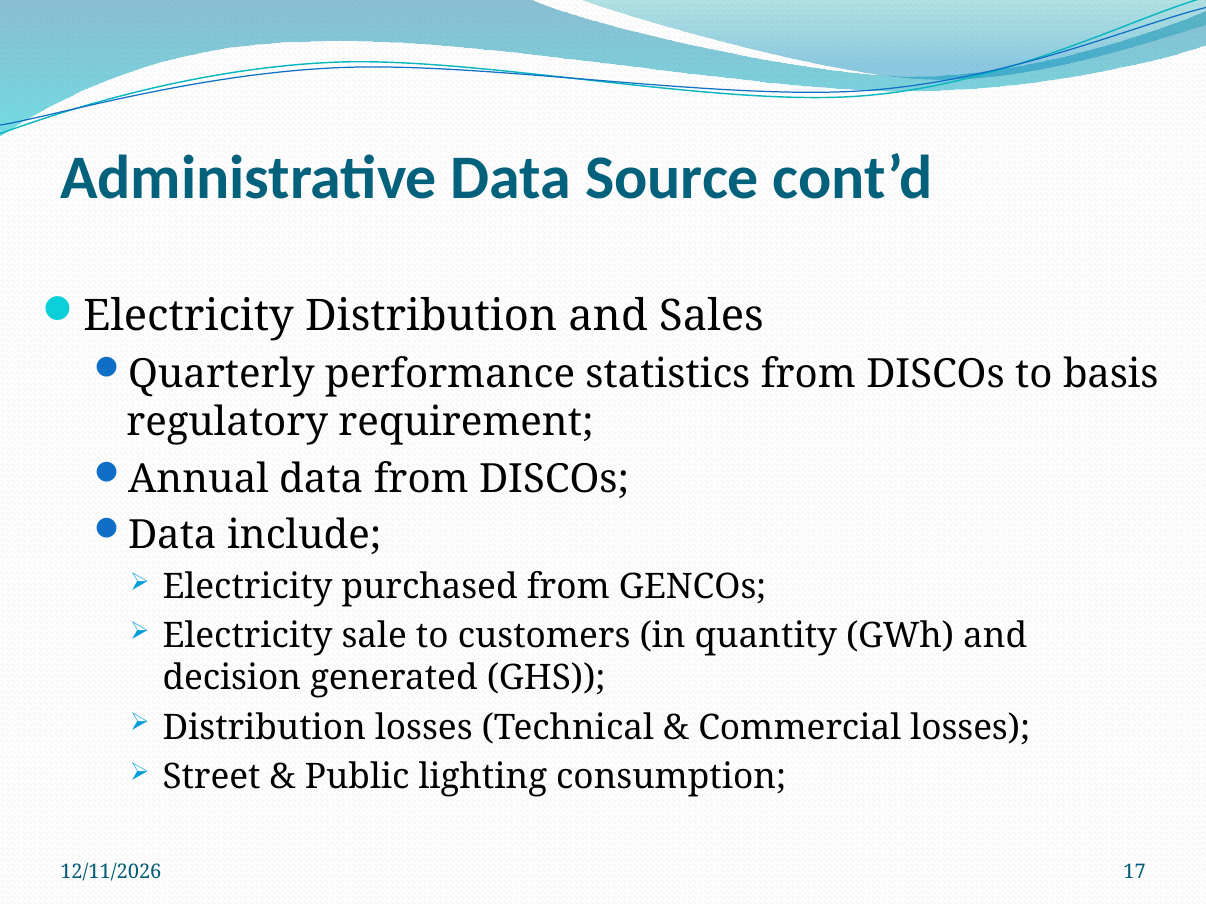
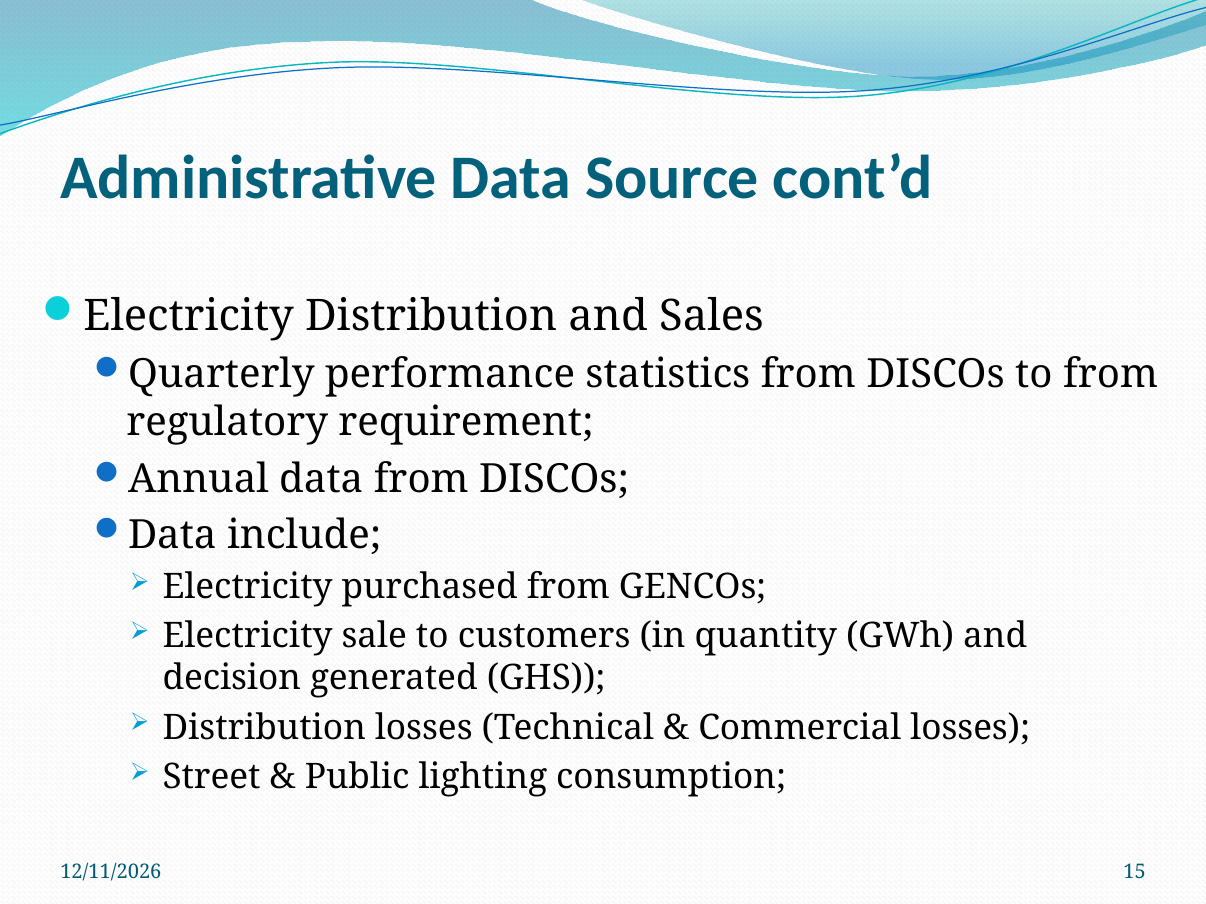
to basis: basis -> from
17: 17 -> 15
